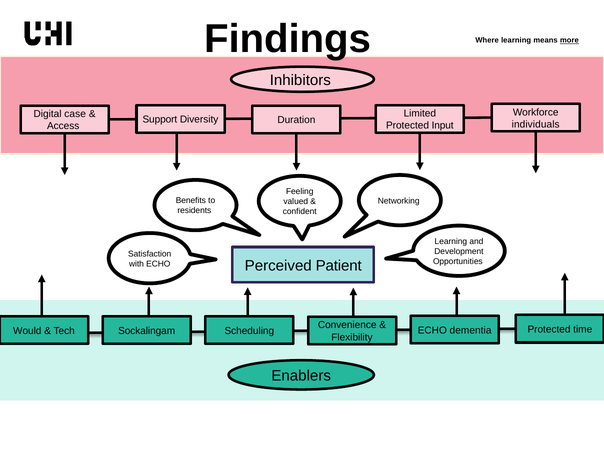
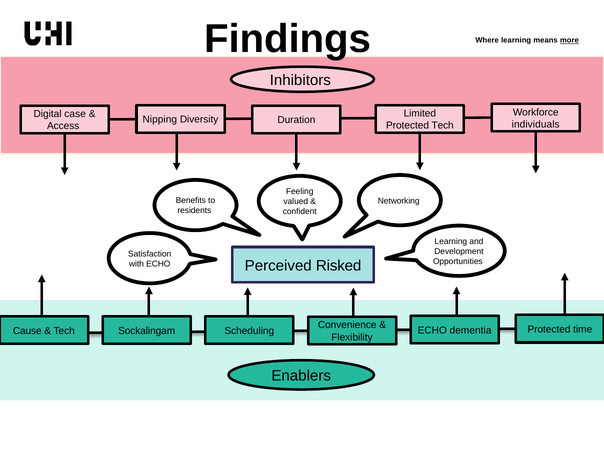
Support: Support -> Nipping
Protected Input: Input -> Tech
Patient: Patient -> Risked
Would: Would -> Cause
